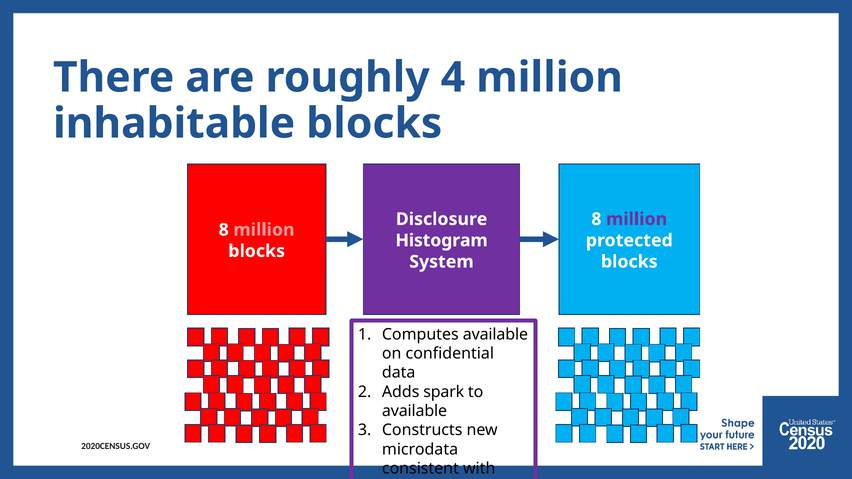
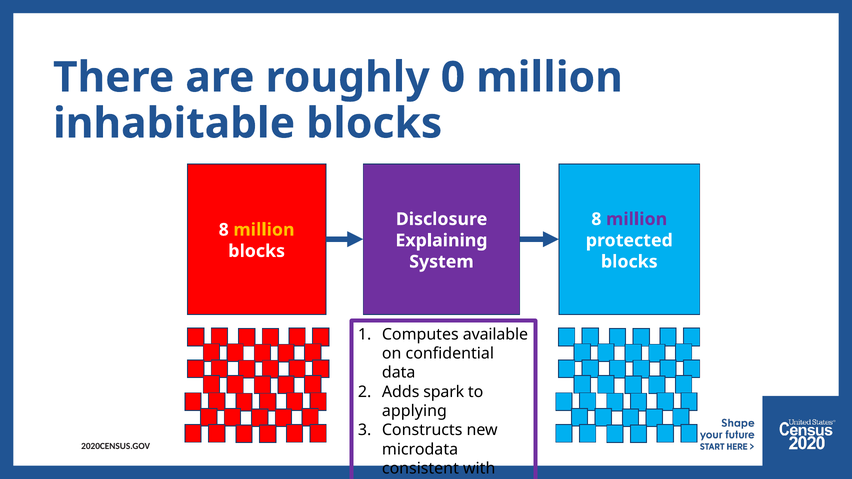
4: 4 -> 0
million at (264, 230) colour: pink -> yellow
Histogram: Histogram -> Explaining
available at (415, 411): available -> applying
